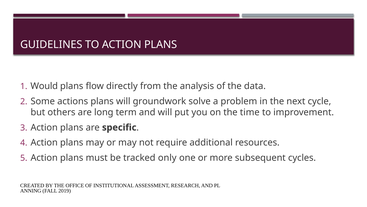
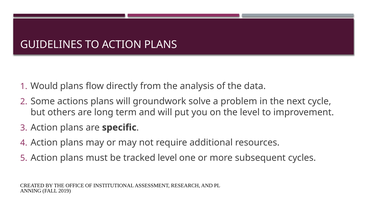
the time: time -> level
tracked only: only -> level
